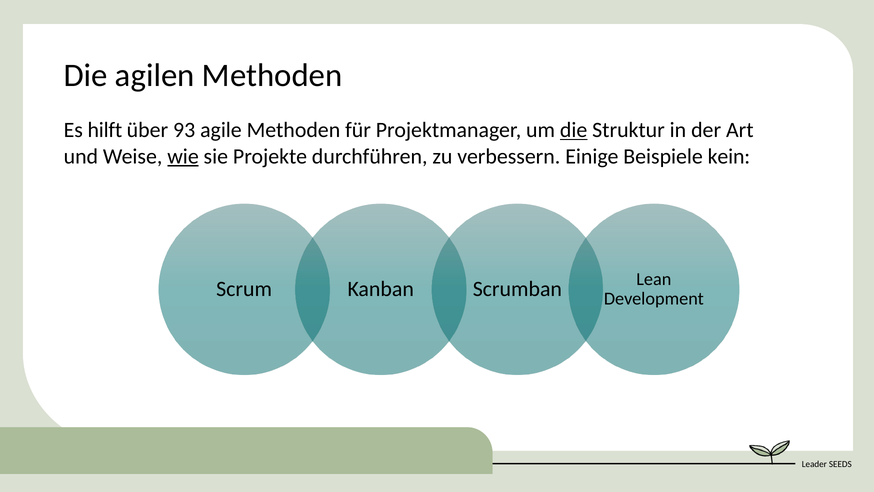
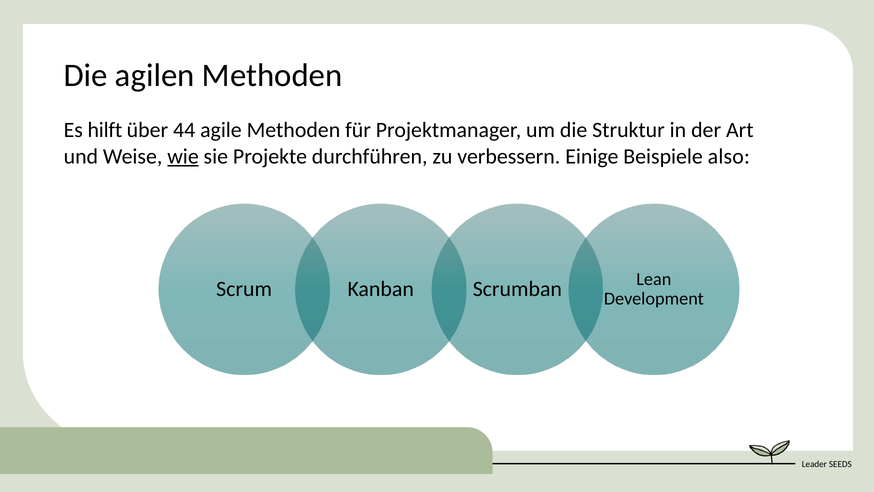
93: 93 -> 44
die at (574, 130) underline: present -> none
kein: kein -> also
